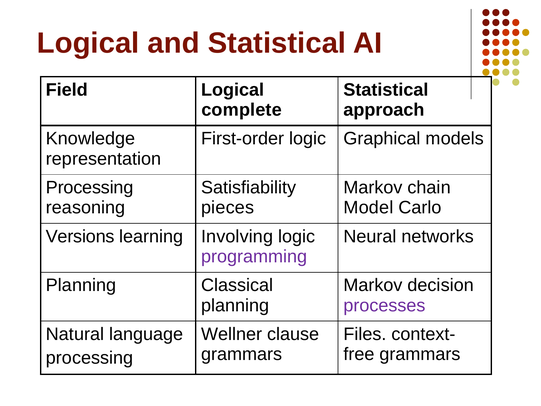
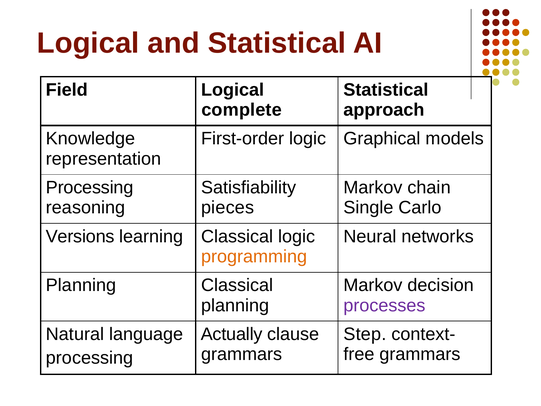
Model: Model -> Single
learning Involving: Involving -> Classical
programming colour: purple -> orange
Wellner: Wellner -> Actually
Files: Files -> Step
